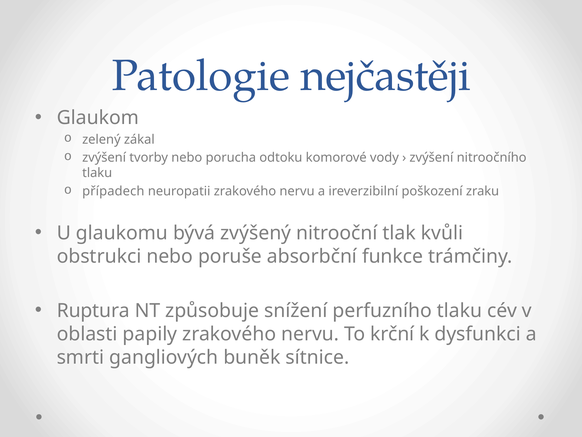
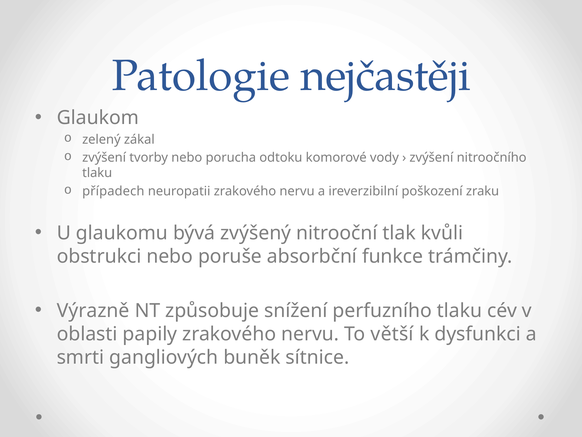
Ruptura: Ruptura -> Výrazně
krční: krční -> větší
